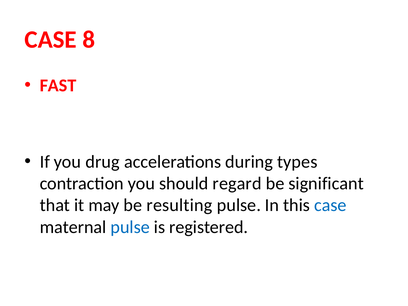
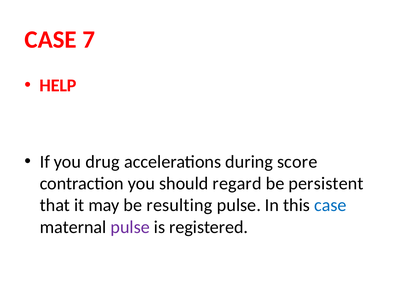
8: 8 -> 7
FAST: FAST -> HELP
types: types -> score
significant: significant -> persistent
pulse at (130, 227) colour: blue -> purple
